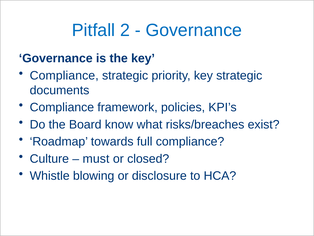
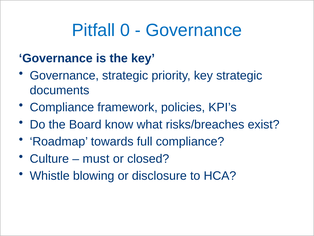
2: 2 -> 0
Compliance at (64, 75): Compliance -> Governance
